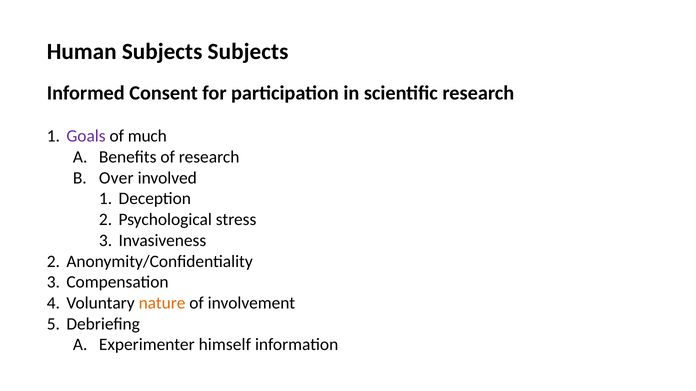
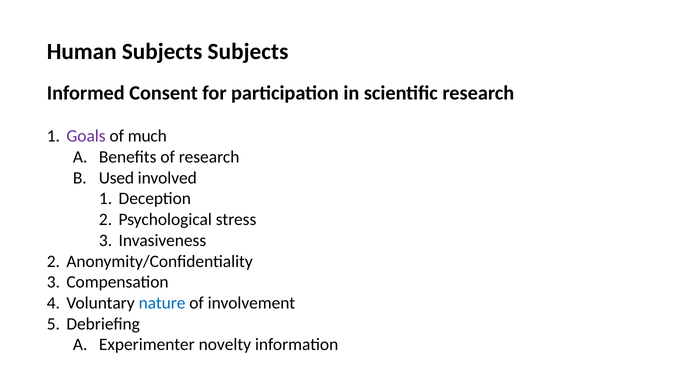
Over: Over -> Used
nature colour: orange -> blue
himself: himself -> novelty
